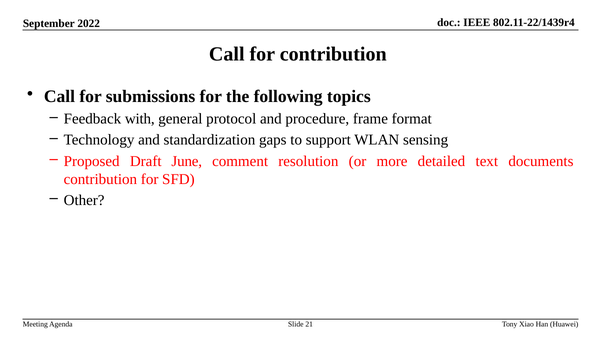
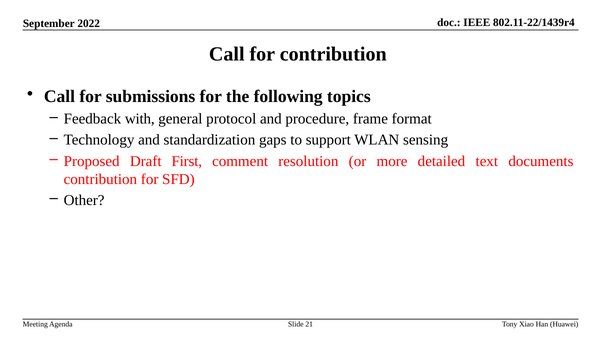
June: June -> First
